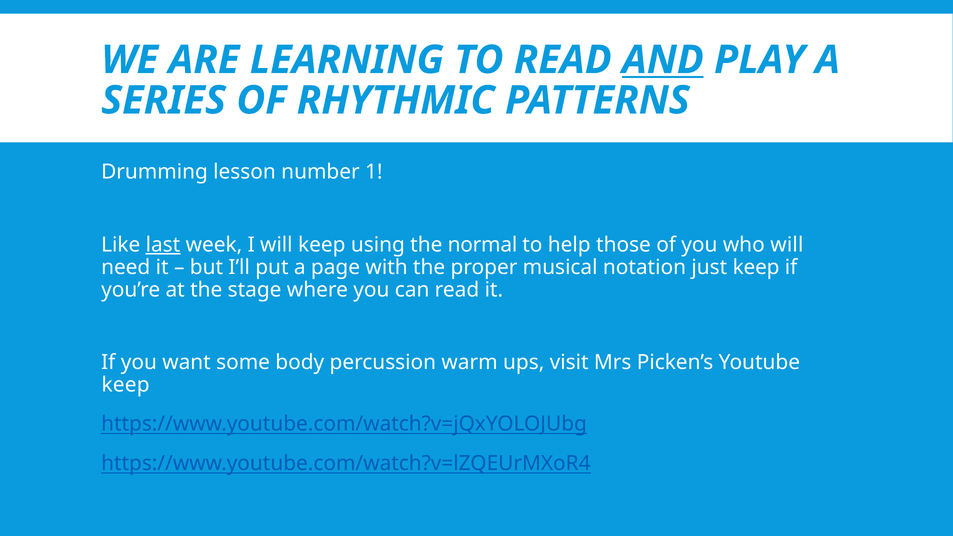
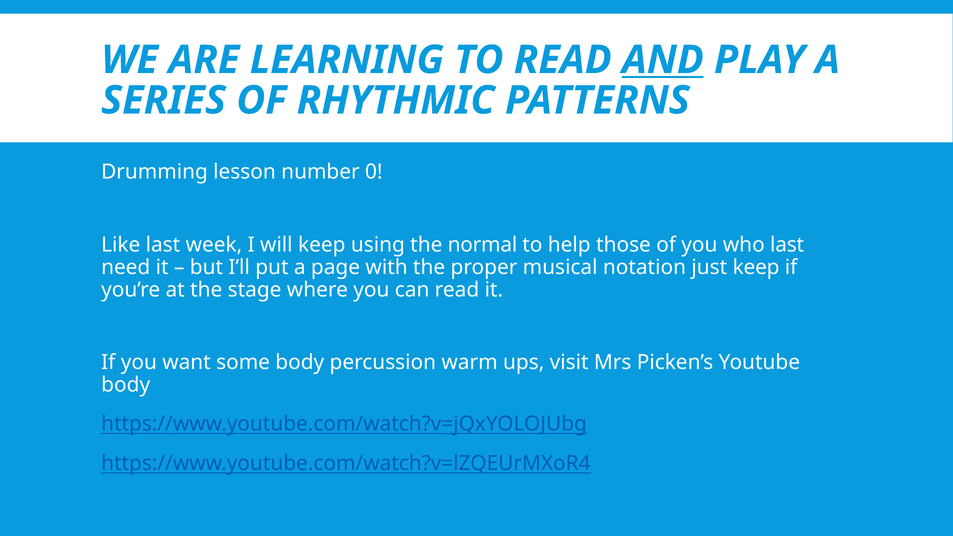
1: 1 -> 0
last at (163, 245) underline: present -> none
who will: will -> last
keep at (126, 385): keep -> body
